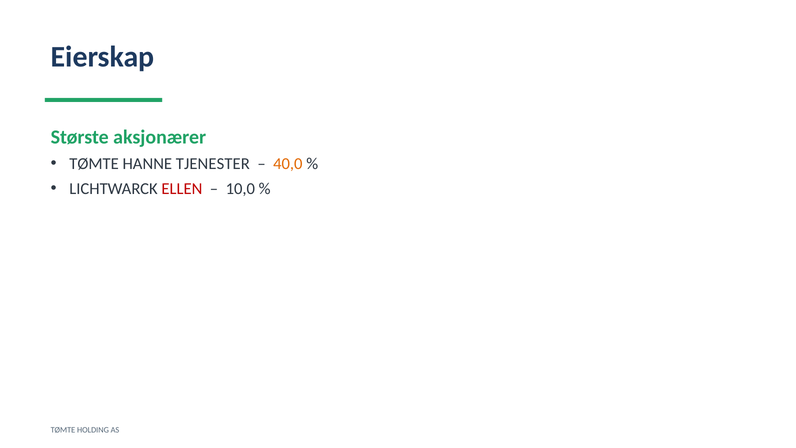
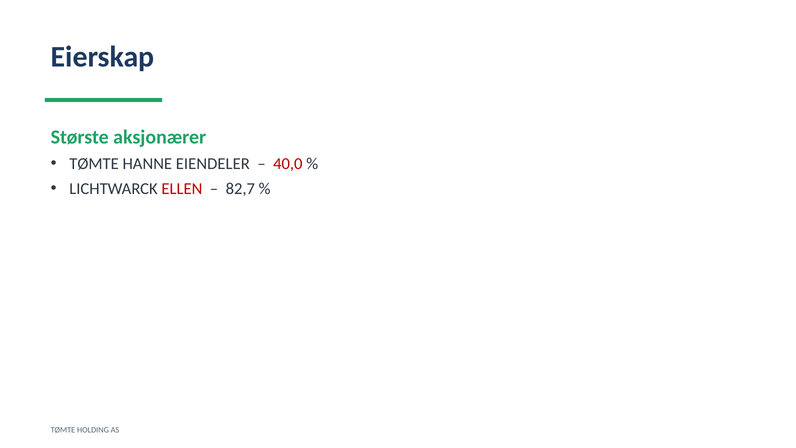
TJENESTER: TJENESTER -> EIENDELER
40,0 colour: orange -> red
10,0: 10,0 -> 82,7
